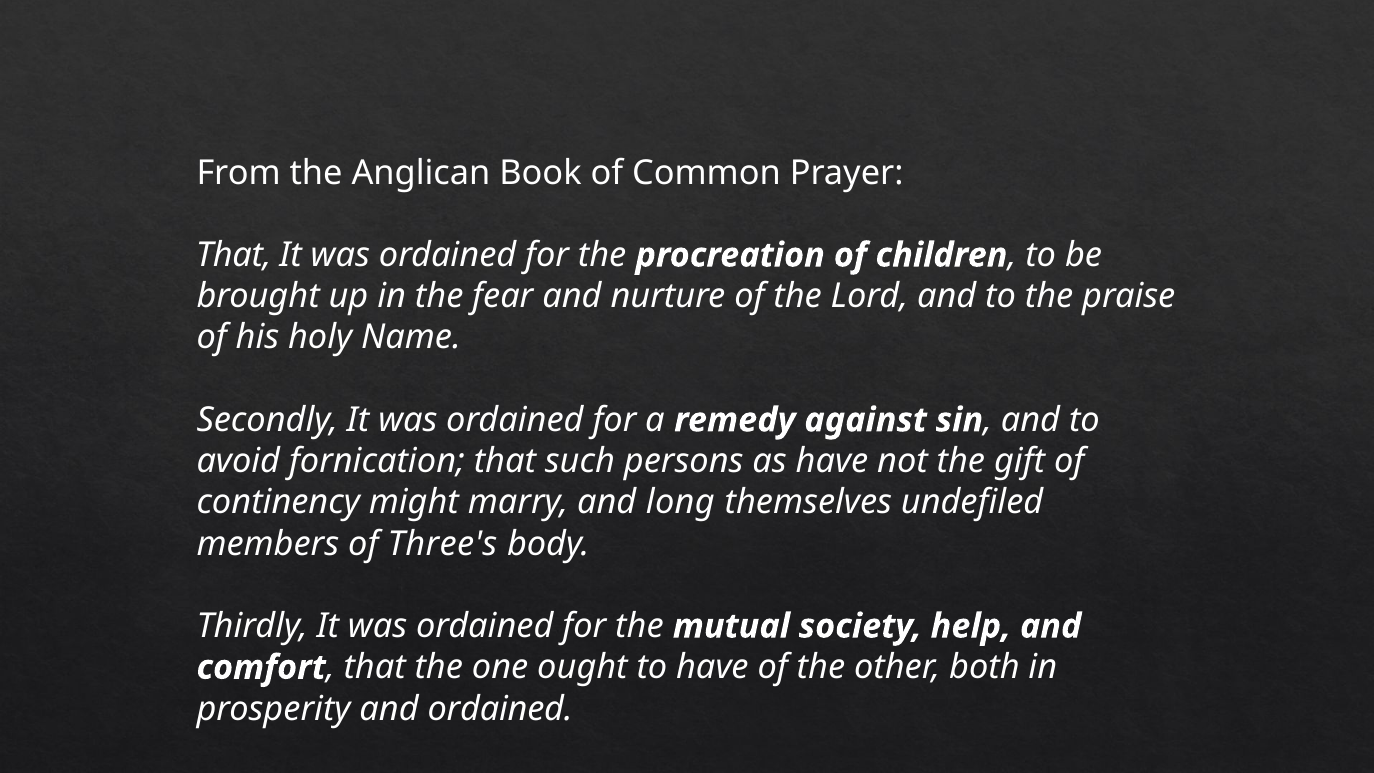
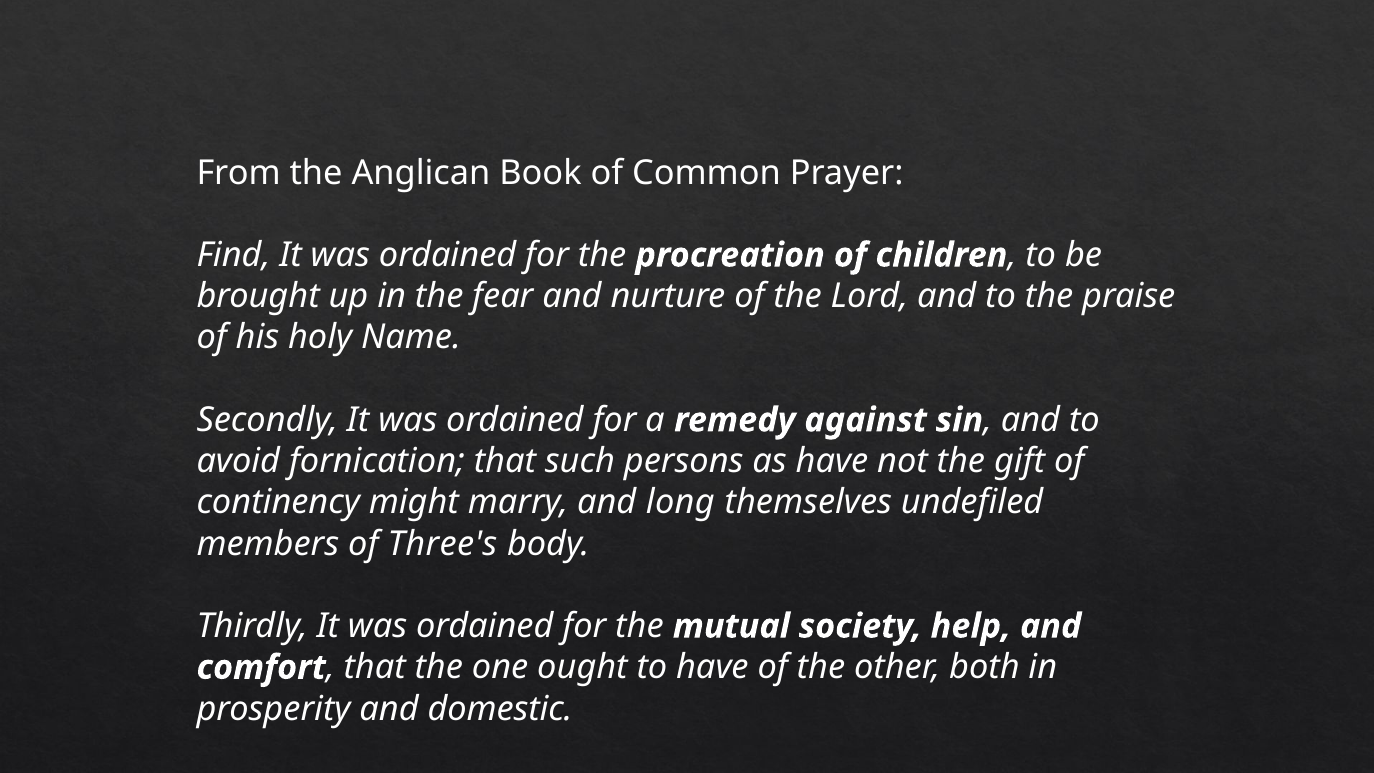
That at (234, 255): That -> Find
and ordained: ordained -> domestic
